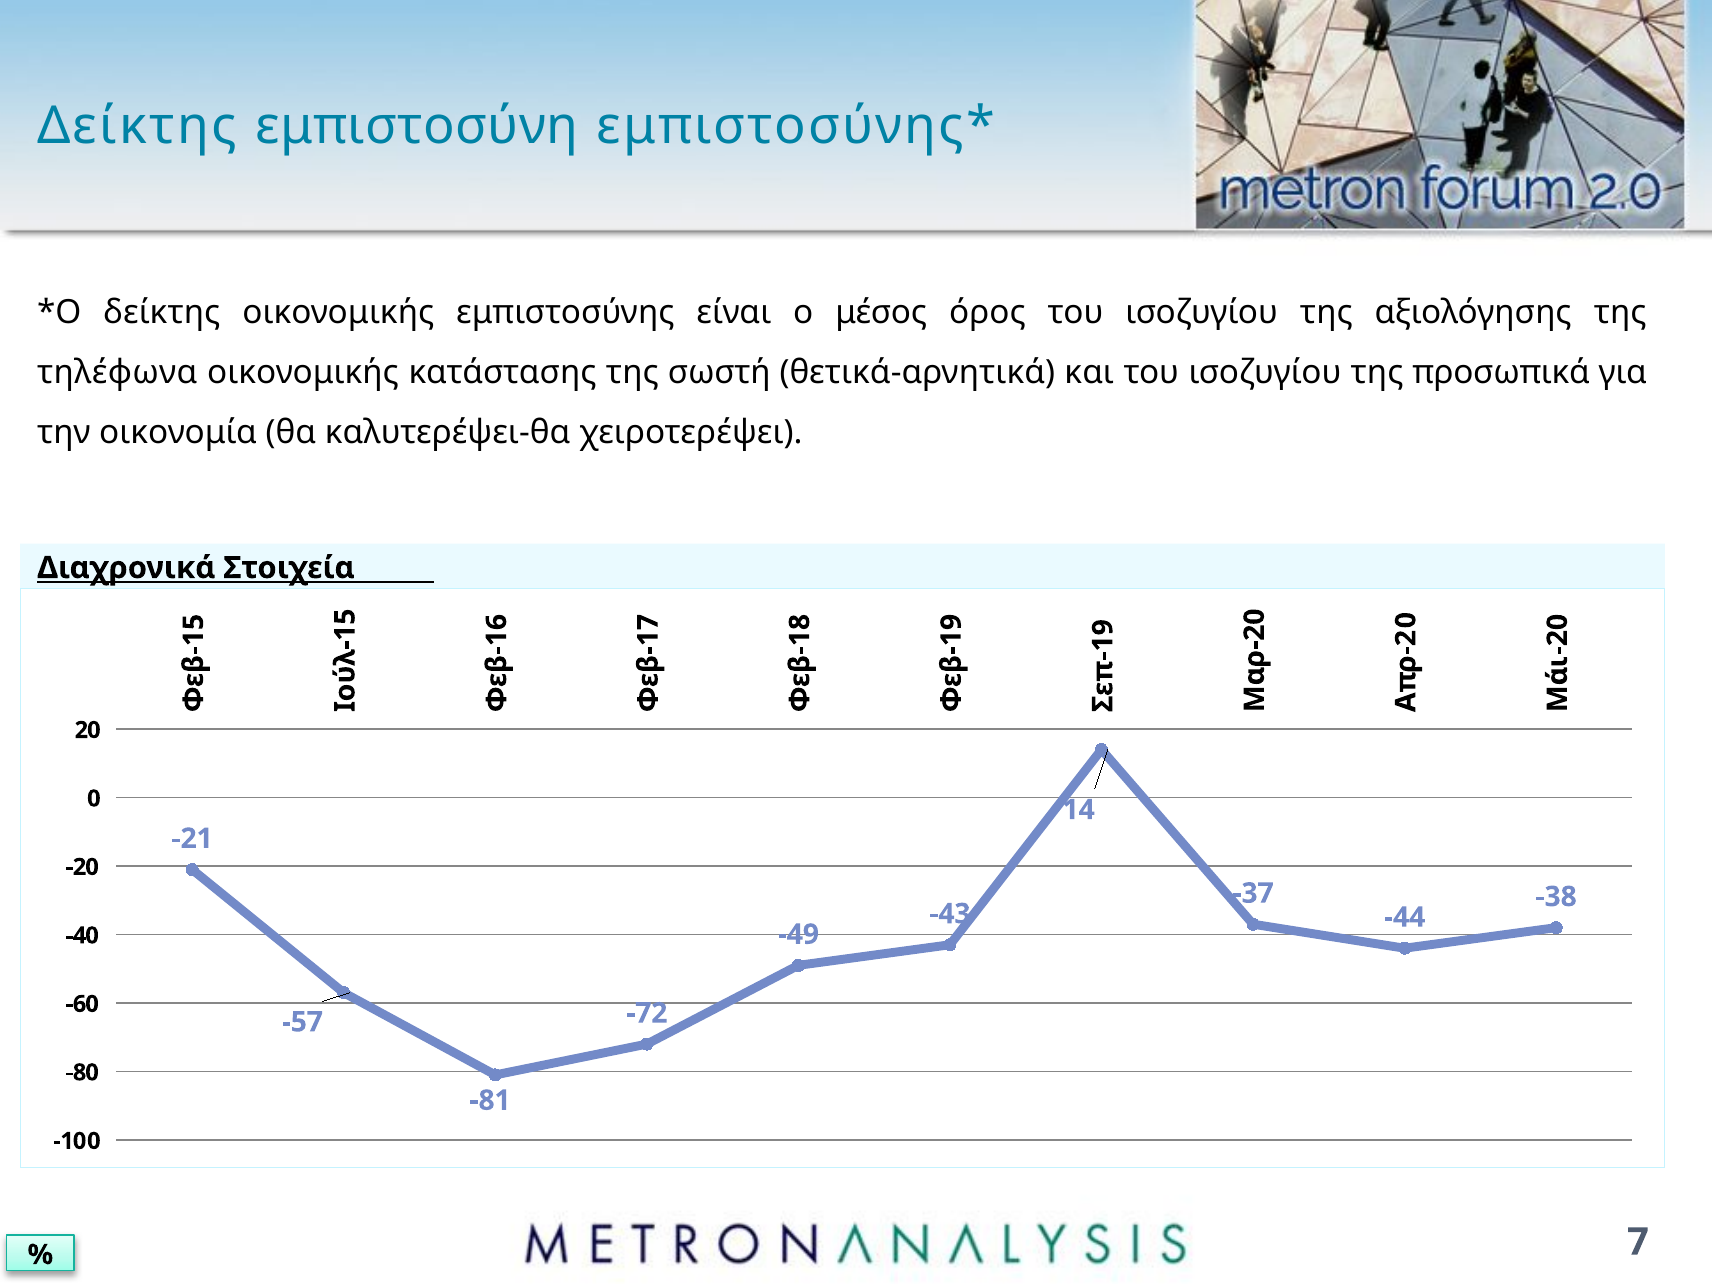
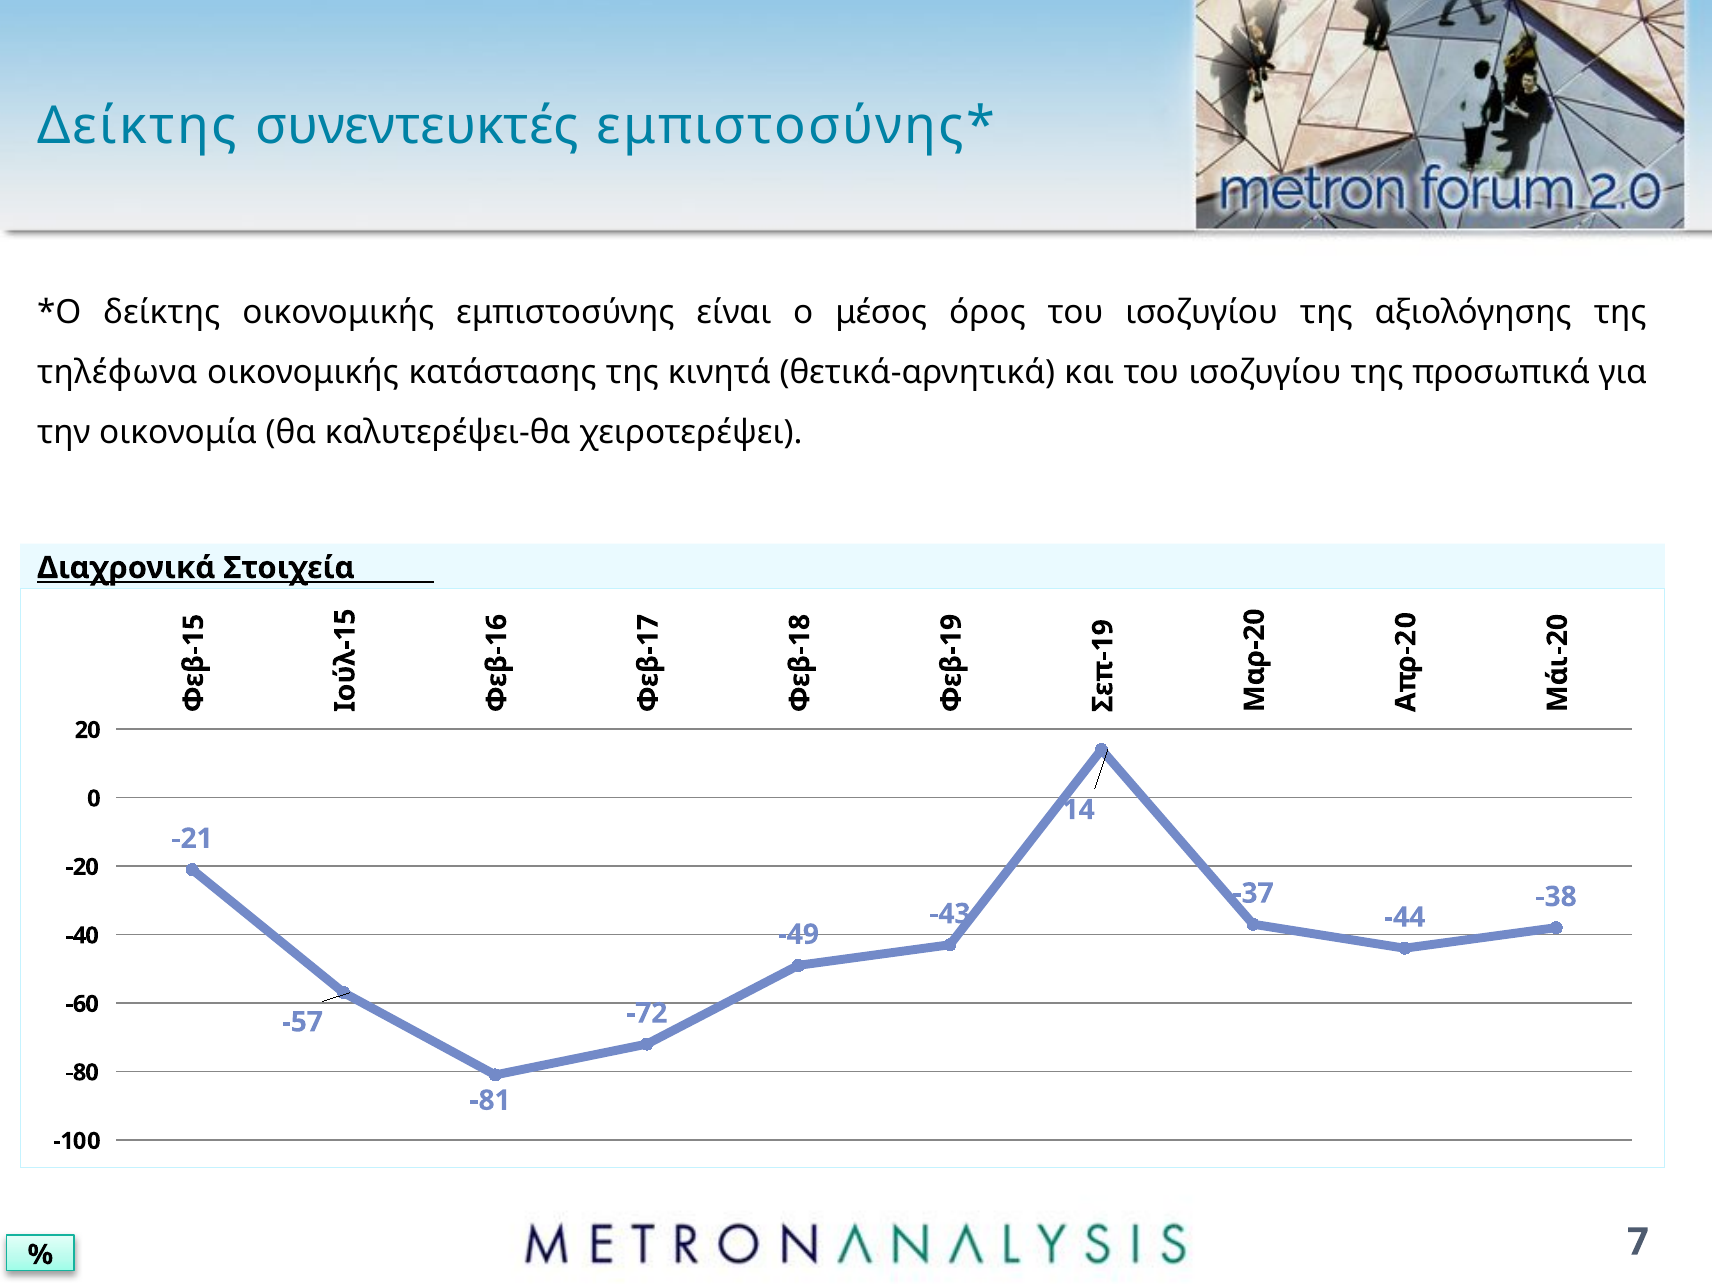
εμπιστοσύνη: εμπιστοσύνη -> συνεντευκτές
σωστή: σωστή -> κινητά
